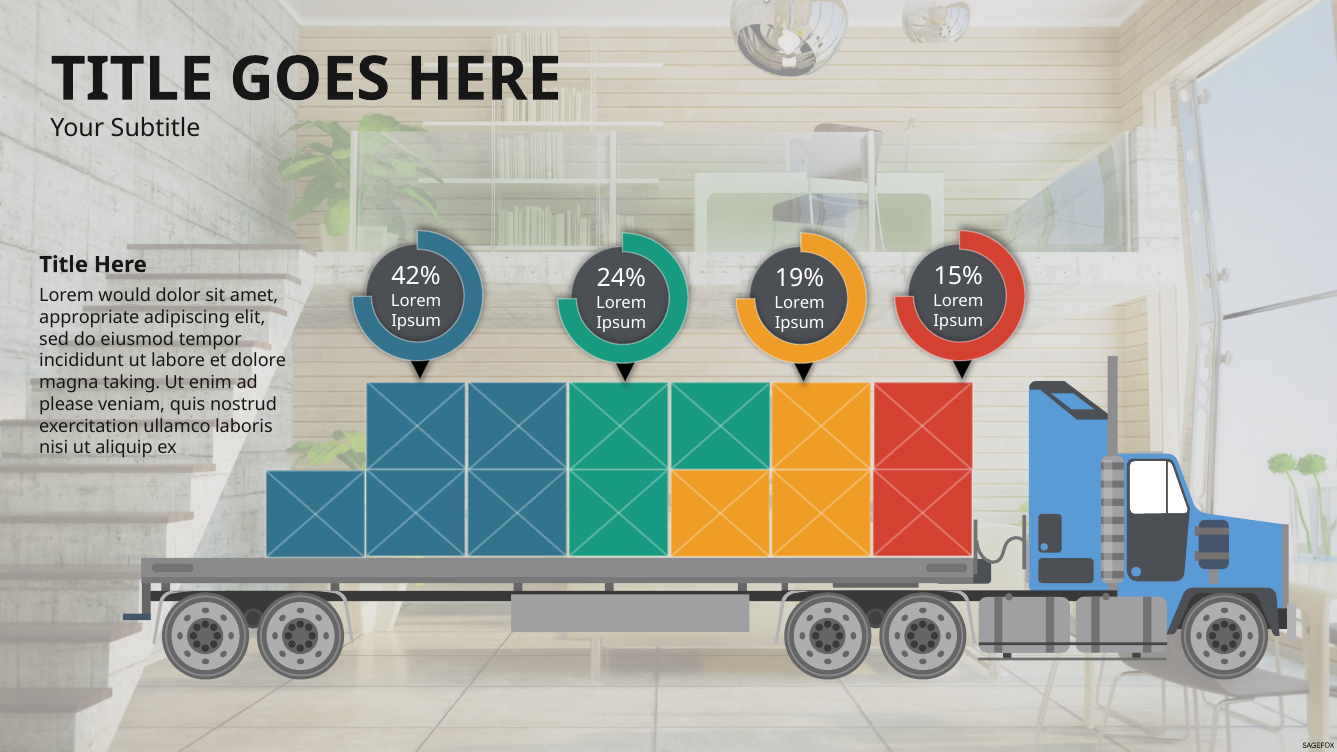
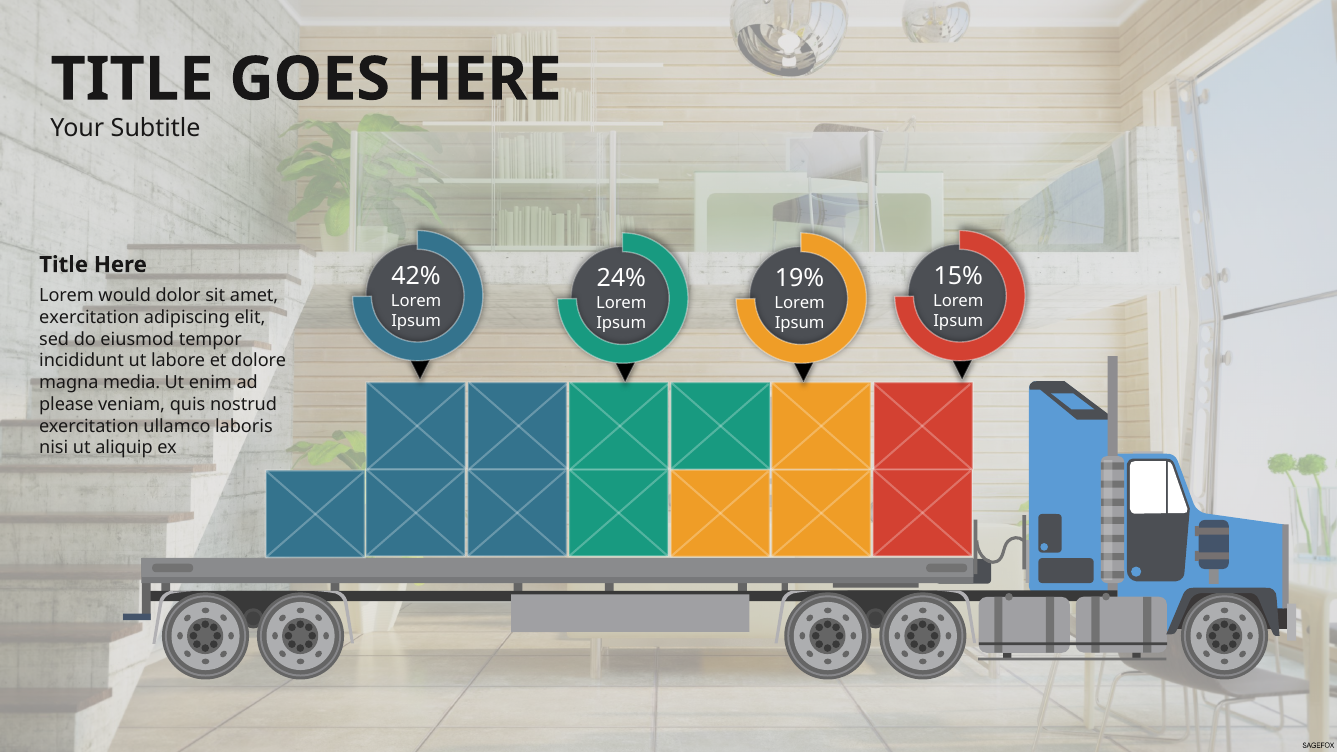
appropriate at (89, 317): appropriate -> exercitation
taking: taking -> media
